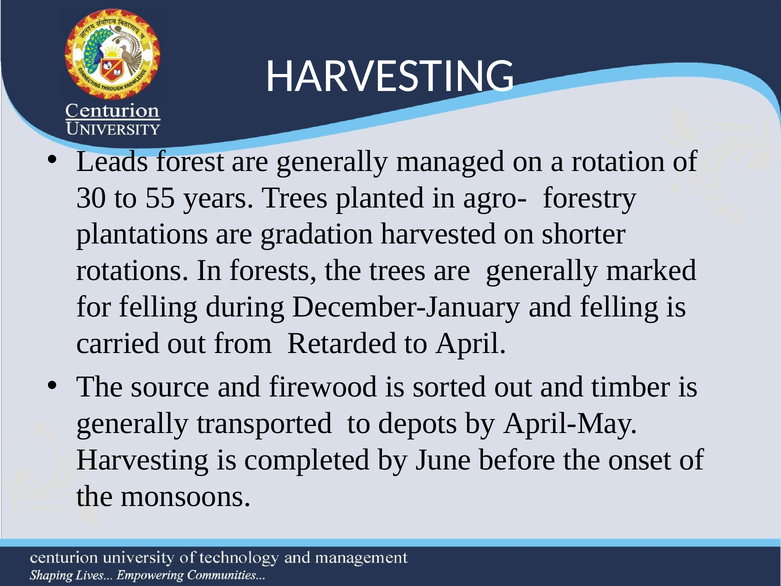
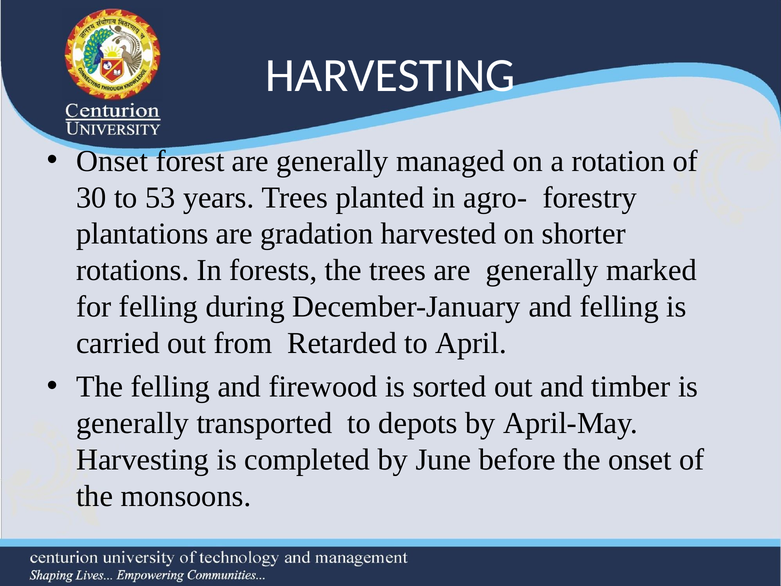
Leads at (112, 161): Leads -> Onset
55: 55 -> 53
The source: source -> felling
